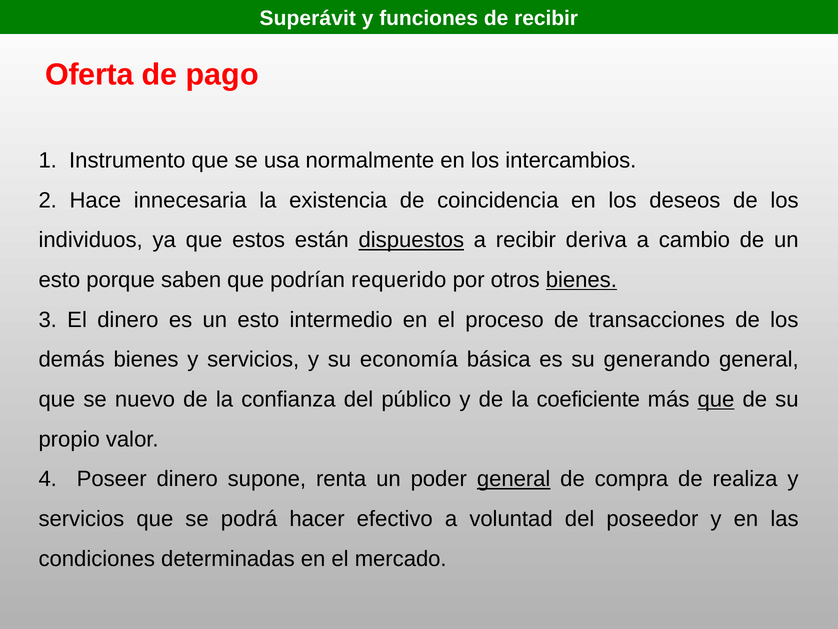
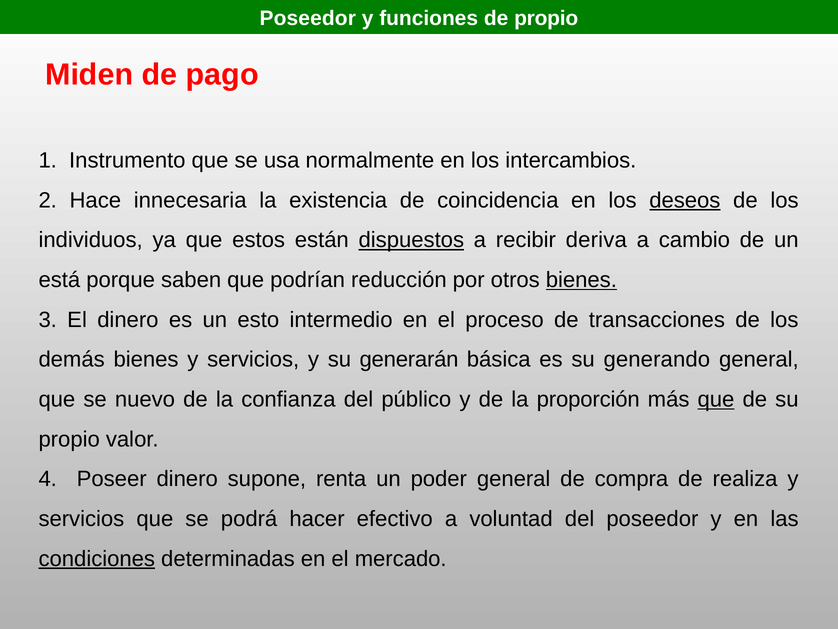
Superávit at (308, 18): Superávit -> Poseedor
de recibir: recibir -> propio
Oferta: Oferta -> Miden
deseos underline: none -> present
esto at (59, 280): esto -> está
requerido: requerido -> reducción
economía: economía -> generarán
coeficiente: coeficiente -> proporción
general at (514, 479) underline: present -> none
condiciones underline: none -> present
